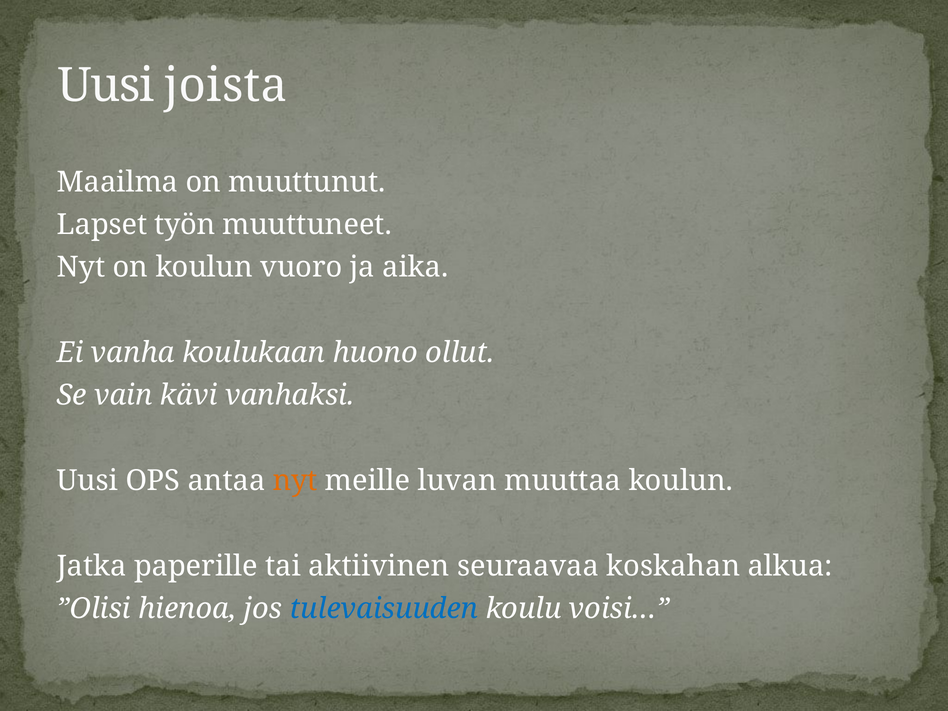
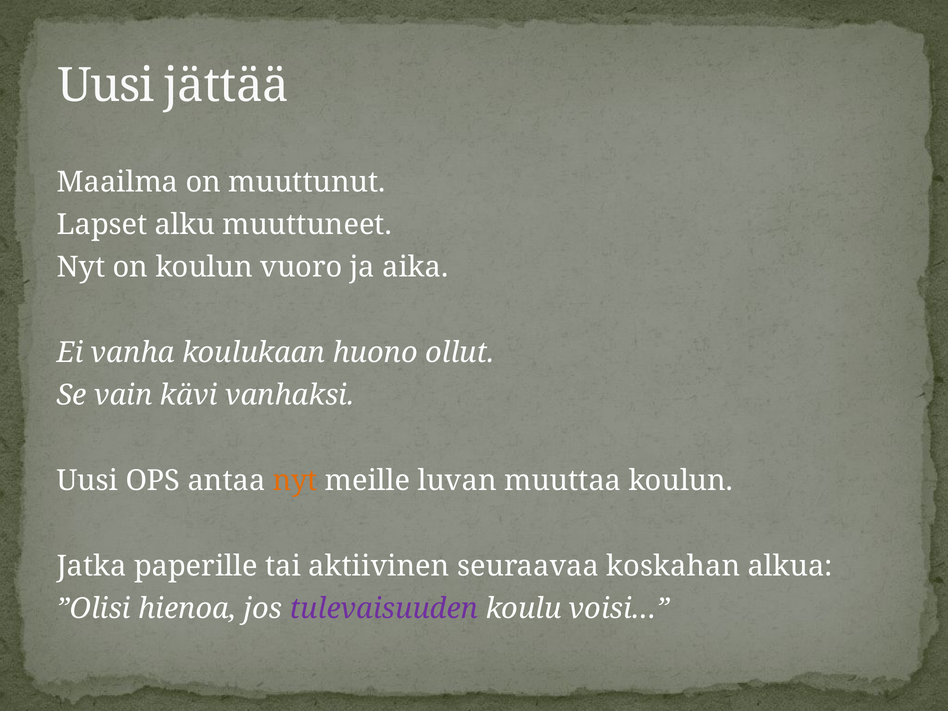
joista: joista -> jättää
työn: työn -> alku
tulevaisuuden colour: blue -> purple
